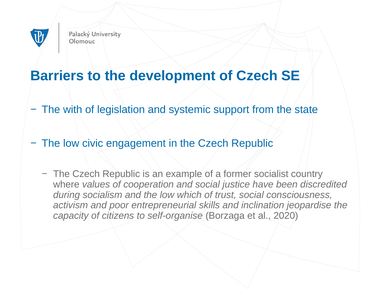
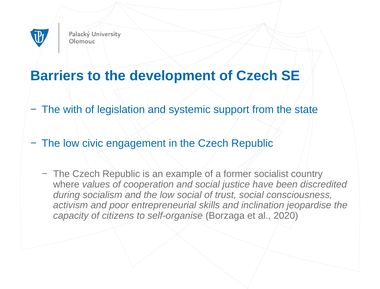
low which: which -> social
